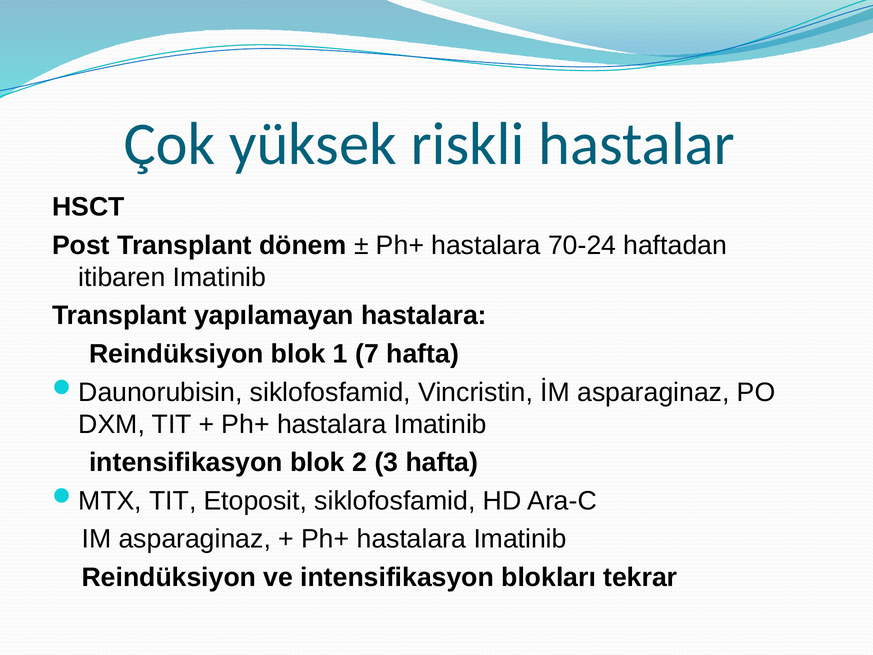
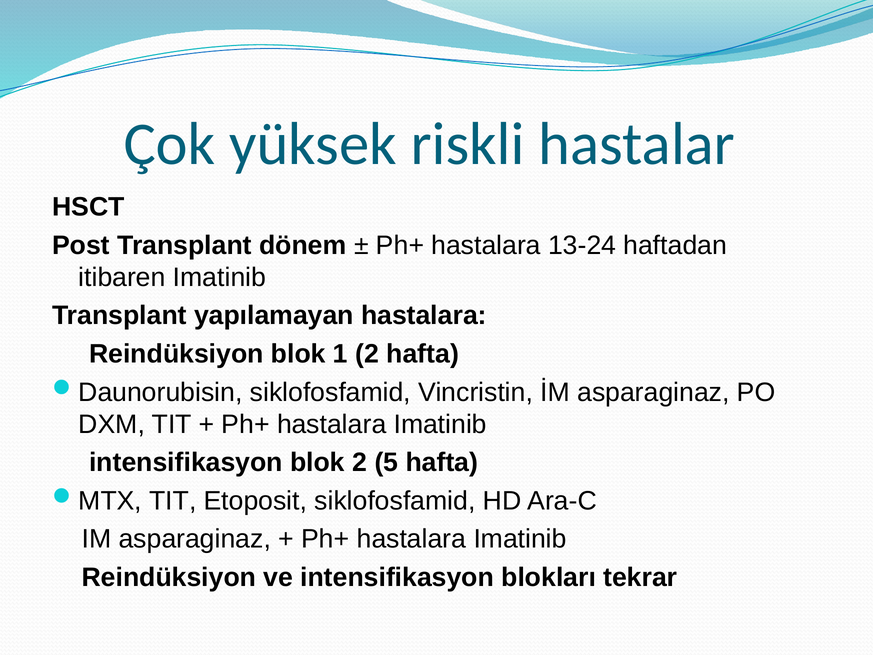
70-24: 70-24 -> 13-24
1 7: 7 -> 2
3: 3 -> 5
